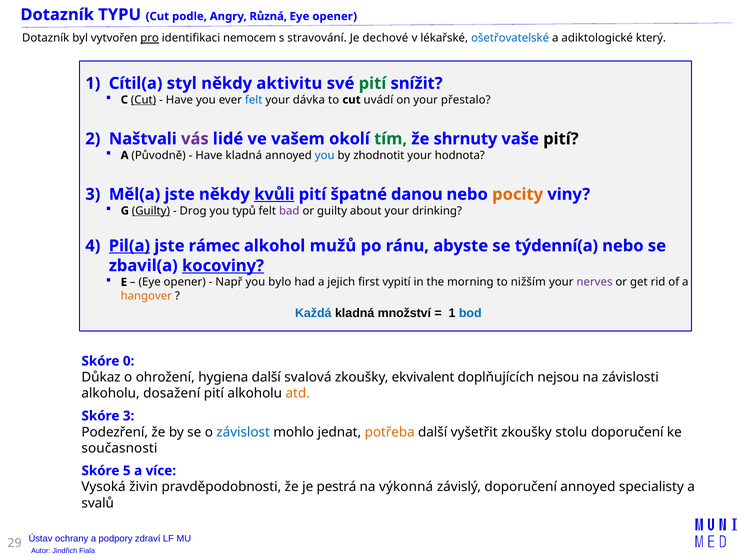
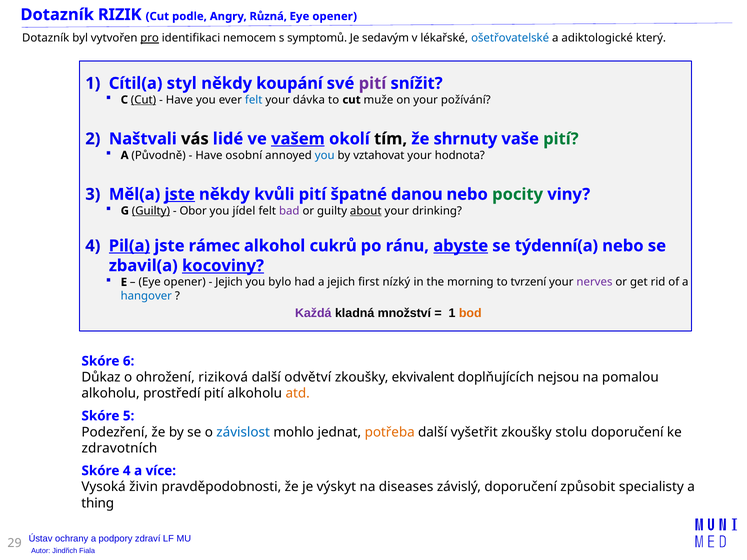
TYPU: TYPU -> RIZIK
stravování: stravování -> symptomů
dechové: dechové -> sedavým
aktivitu: aktivitu -> koupání
pití at (372, 83) colour: green -> purple
uvádí: uvádí -> muže
přestalo: přestalo -> požívání
vás colour: purple -> black
vašem underline: none -> present
tím colour: green -> black
pití at (561, 139) colour: black -> green
Have kladná: kladná -> osobní
zhodnotit: zhodnotit -> vztahovat
jste at (180, 194) underline: none -> present
kvůli underline: present -> none
pocity colour: orange -> green
Drog: Drog -> Obor
typů: typů -> jídel
about underline: none -> present
mužů: mužů -> cukrů
abyste underline: none -> present
Např at (229, 282): Např -> Jejich
vypití: vypití -> nízký
nižším: nižším -> tvrzení
hangover colour: orange -> blue
Každá colour: blue -> purple
bod colour: blue -> orange
0: 0 -> 6
hygiena: hygiena -> riziková
svalová: svalová -> odvětví
závislosti: závislosti -> pomalou
dosažení: dosažení -> prostředí
Skóre 3: 3 -> 5
současnosti: současnosti -> zdravotních
Skóre 5: 5 -> 4
pestrá: pestrá -> výskyt
výkonná: výkonná -> diseases
doporučení annoyed: annoyed -> způsobit
svalů: svalů -> thing
